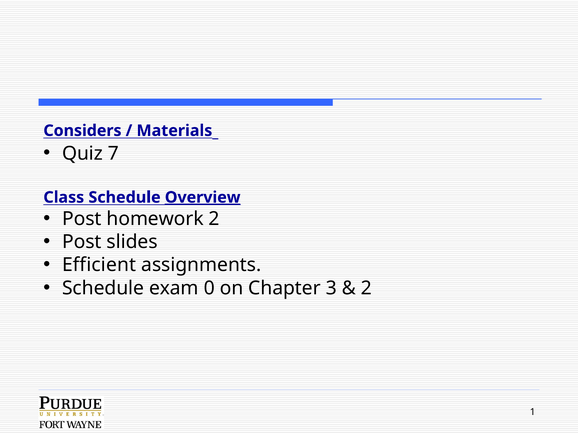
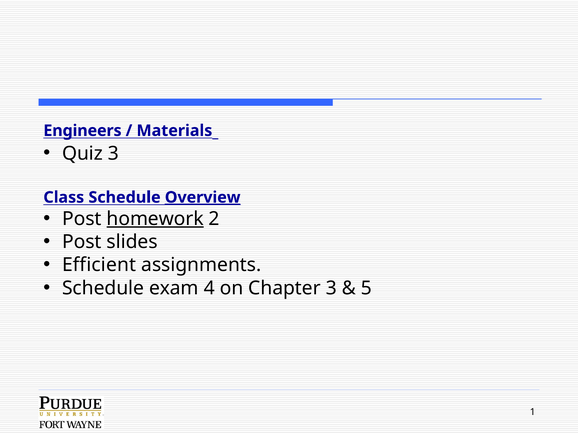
Considers: Considers -> Engineers
Quiz 7: 7 -> 3
homework underline: none -> present
0: 0 -> 4
2 at (366, 288): 2 -> 5
